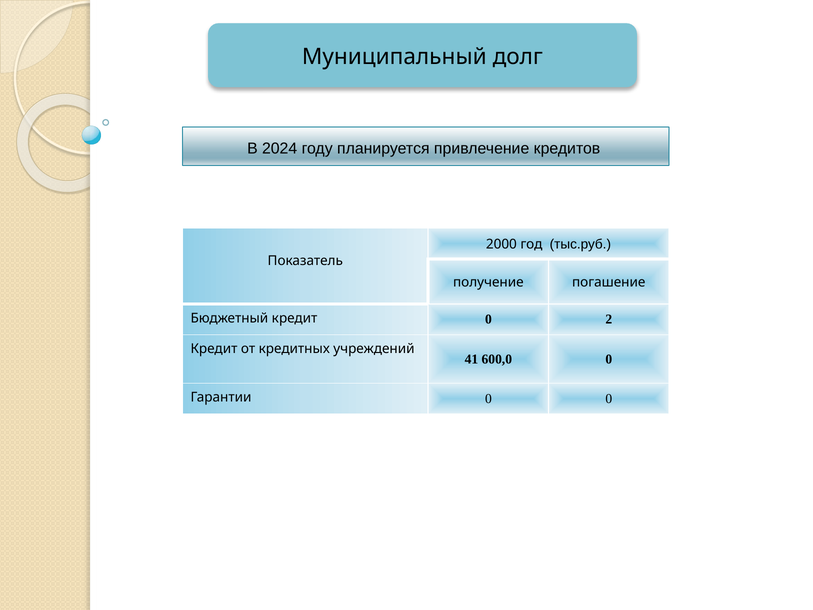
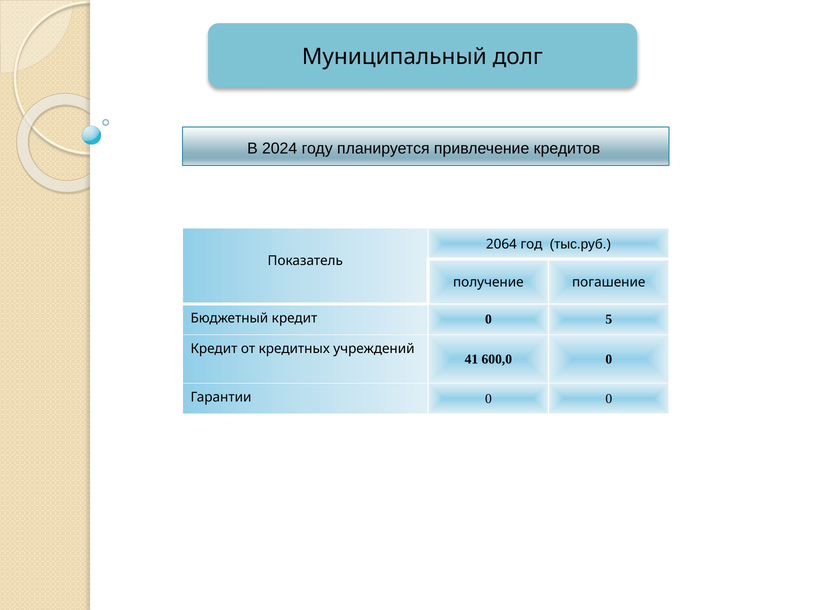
2000: 2000 -> 2064
2: 2 -> 5
